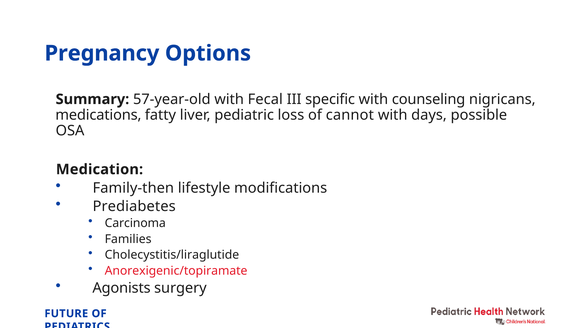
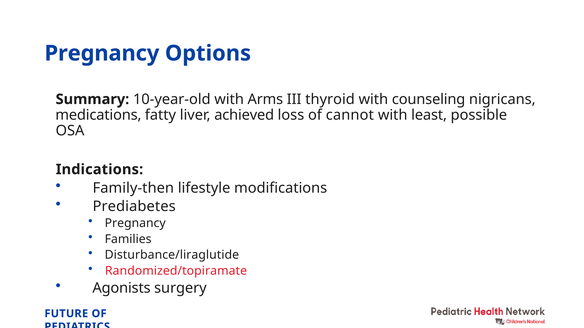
57-year-old: 57-year-old -> 10-year-old
Fecal: Fecal -> Arms
specific: specific -> thyroid
pediatric: pediatric -> achieved
days: days -> least
Medication: Medication -> Indications
Carcinoma at (135, 223): Carcinoma -> Pregnancy
Cholecystitis/liraglutide: Cholecystitis/liraglutide -> Disturbance/liraglutide
Anorexigenic/topiramate: Anorexigenic/topiramate -> Randomized/topiramate
